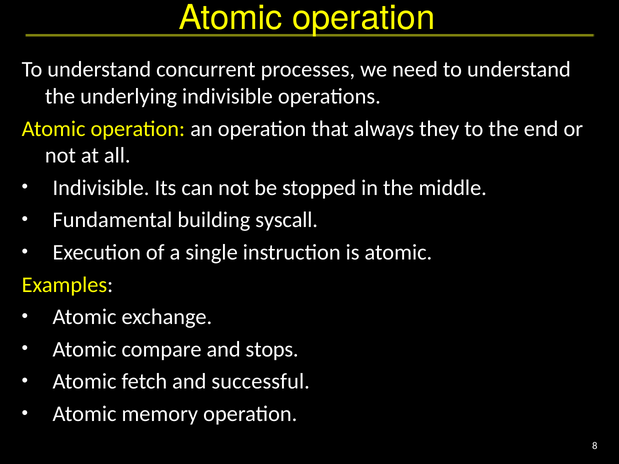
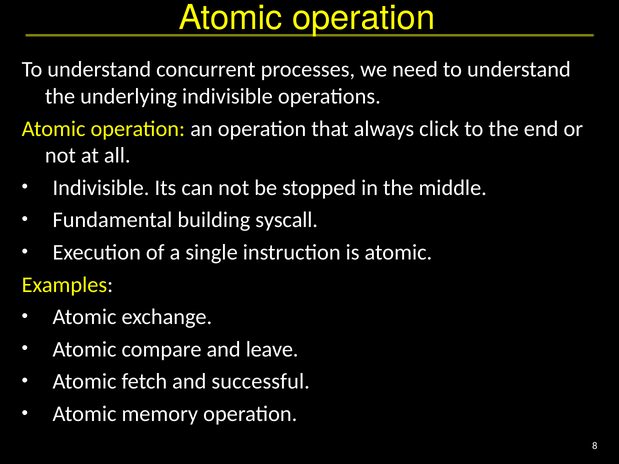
they: they -> click
stops: stops -> leave
